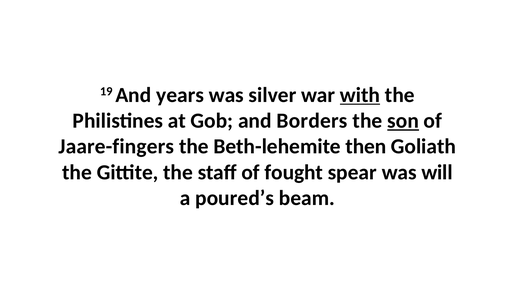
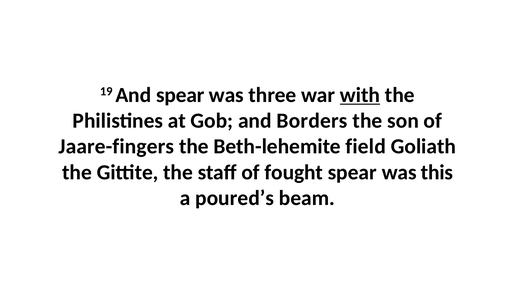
And years: years -> spear
silver: silver -> three
son underline: present -> none
then: then -> field
will: will -> this
